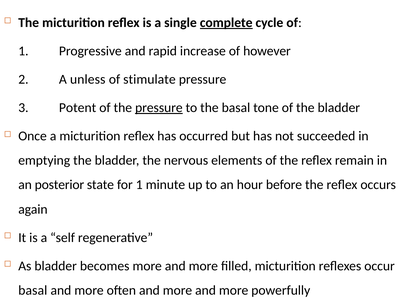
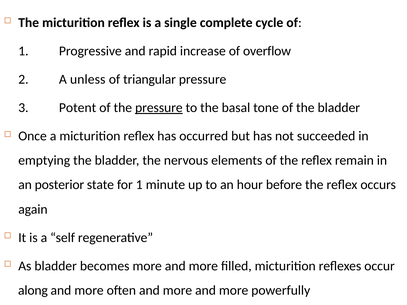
complete underline: present -> none
however: however -> overflow
stimulate: stimulate -> triangular
basal at (33, 291): basal -> along
